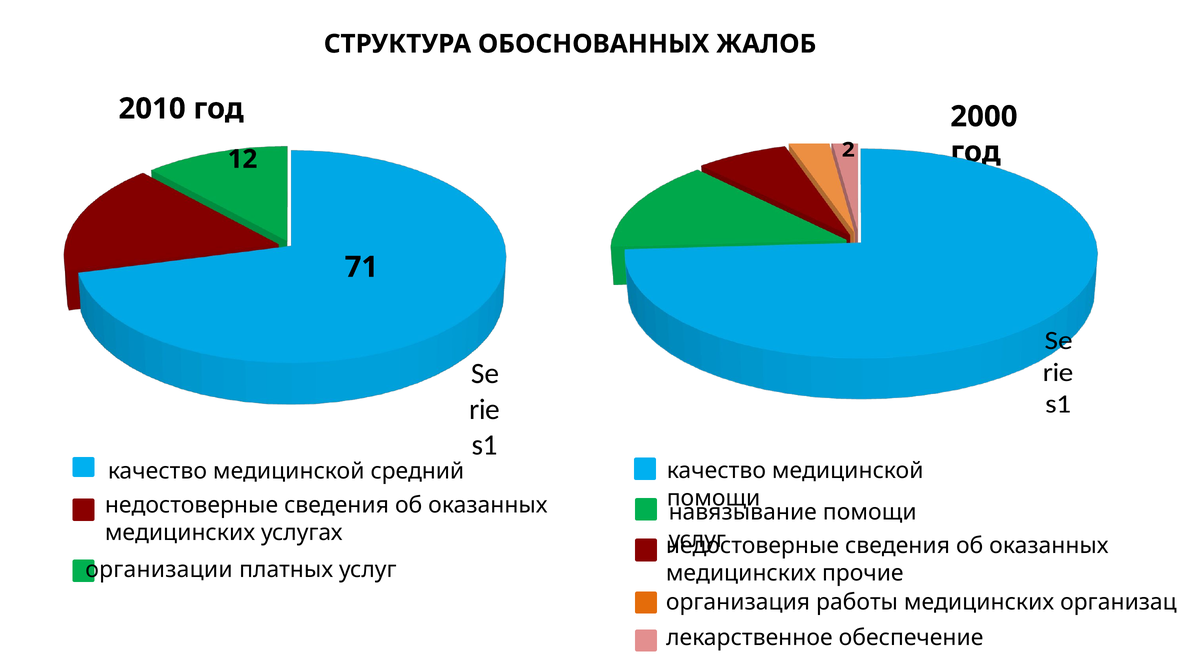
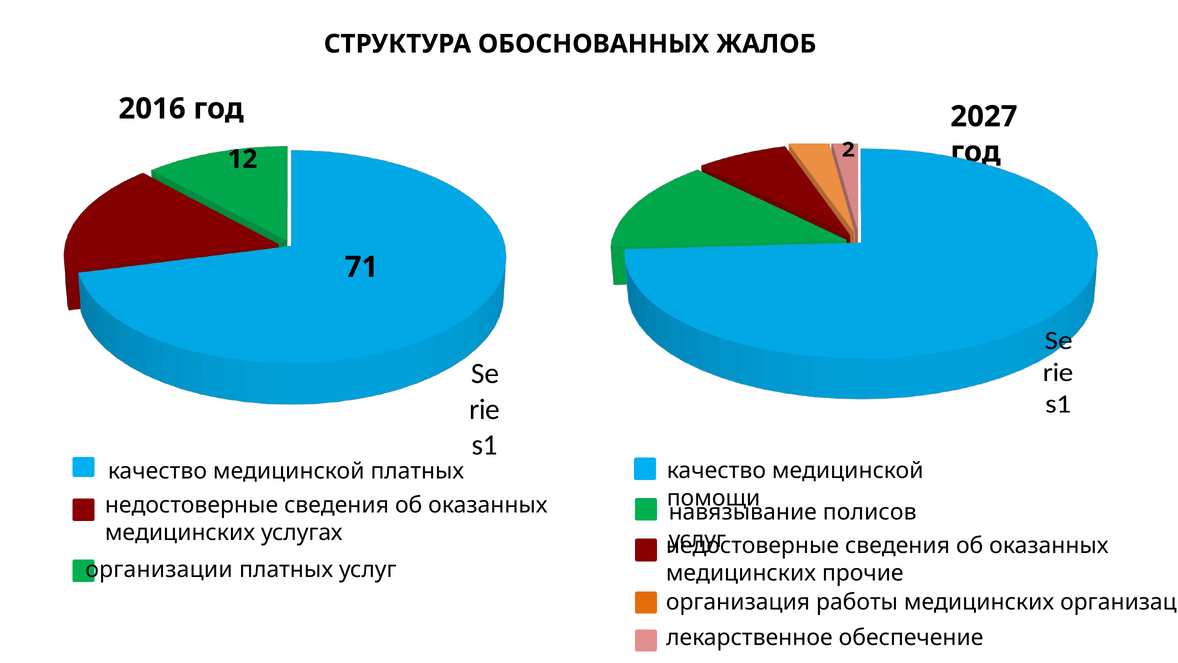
2010: 2010 -> 2016
2000: 2000 -> 2027
медицинской средний: средний -> платных
помощи at (870, 512): помощи -> полисов
